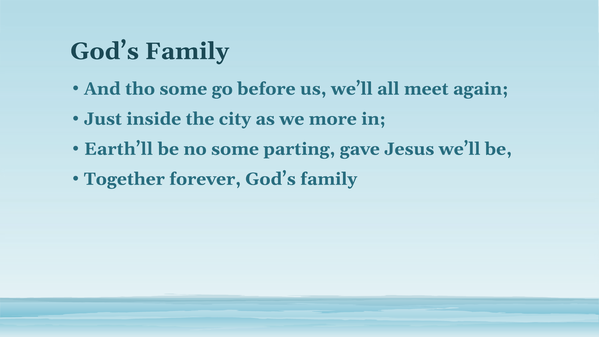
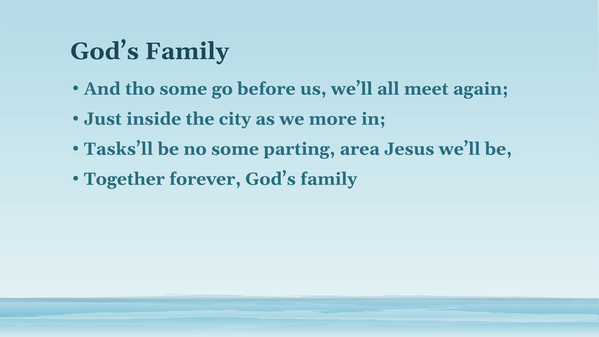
Earth’ll: Earth’ll -> Tasks’ll
gave: gave -> area
